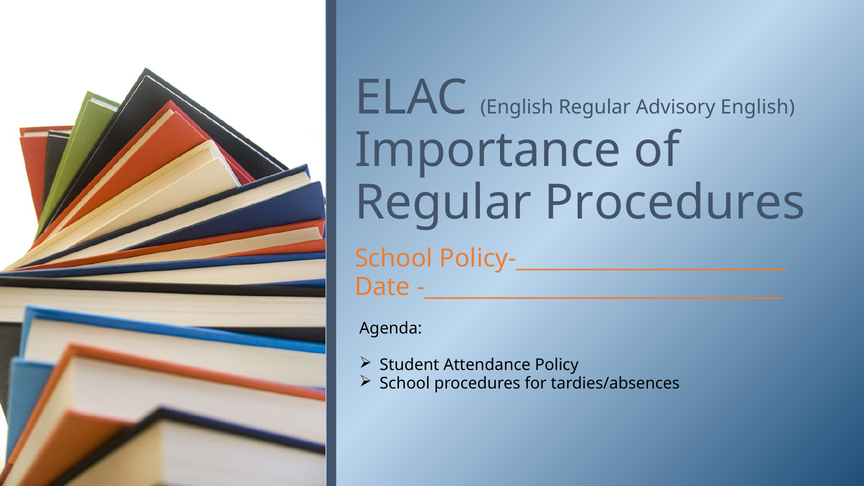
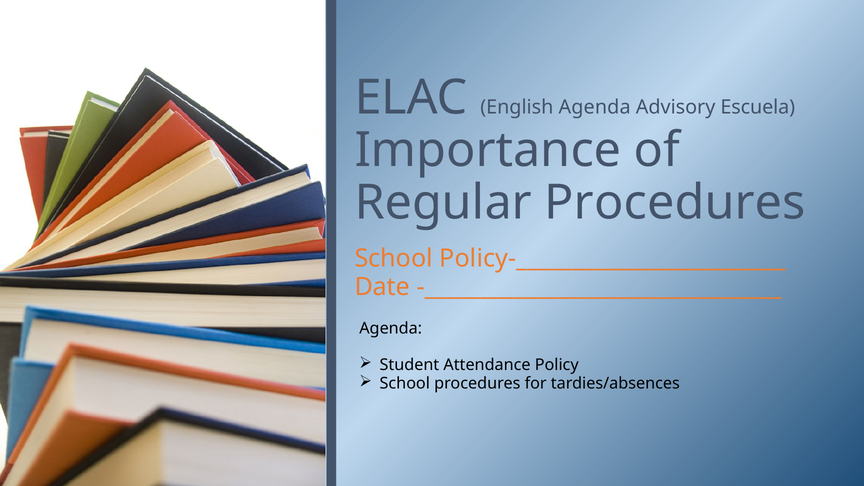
English Regular: Regular -> Agenda
Advisory English: English -> Escuela
